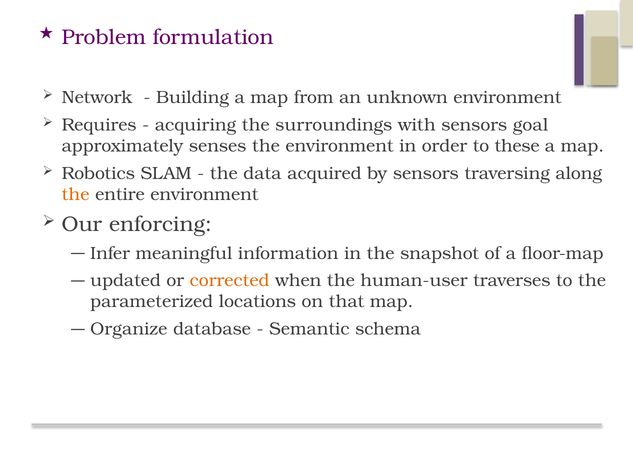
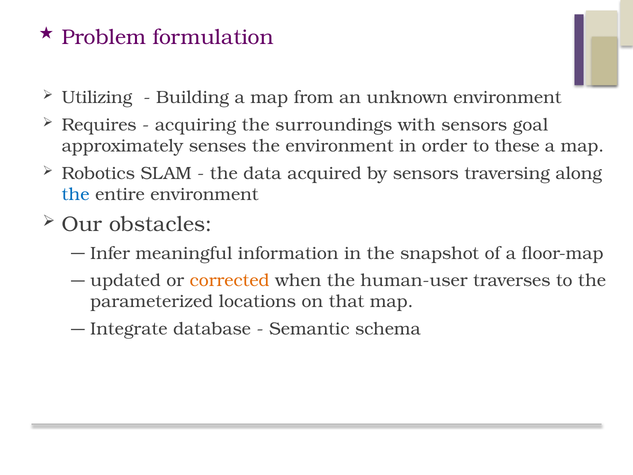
Network: Network -> Utilizing
the at (76, 194) colour: orange -> blue
enforcing: enforcing -> obstacles
Organize: Organize -> Integrate
